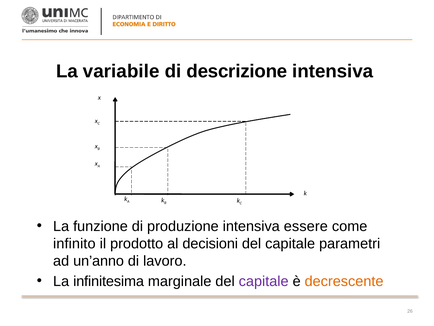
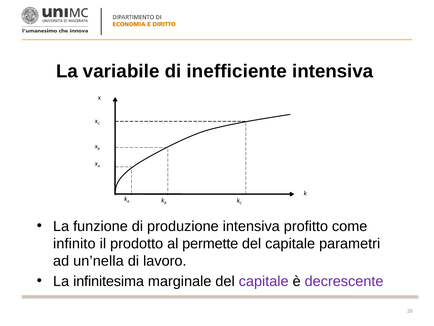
descrizione: descrizione -> inefficiente
essere: essere -> profitto
decisioni: decisioni -> permette
un’anno: un’anno -> un’nella
decrescente colour: orange -> purple
